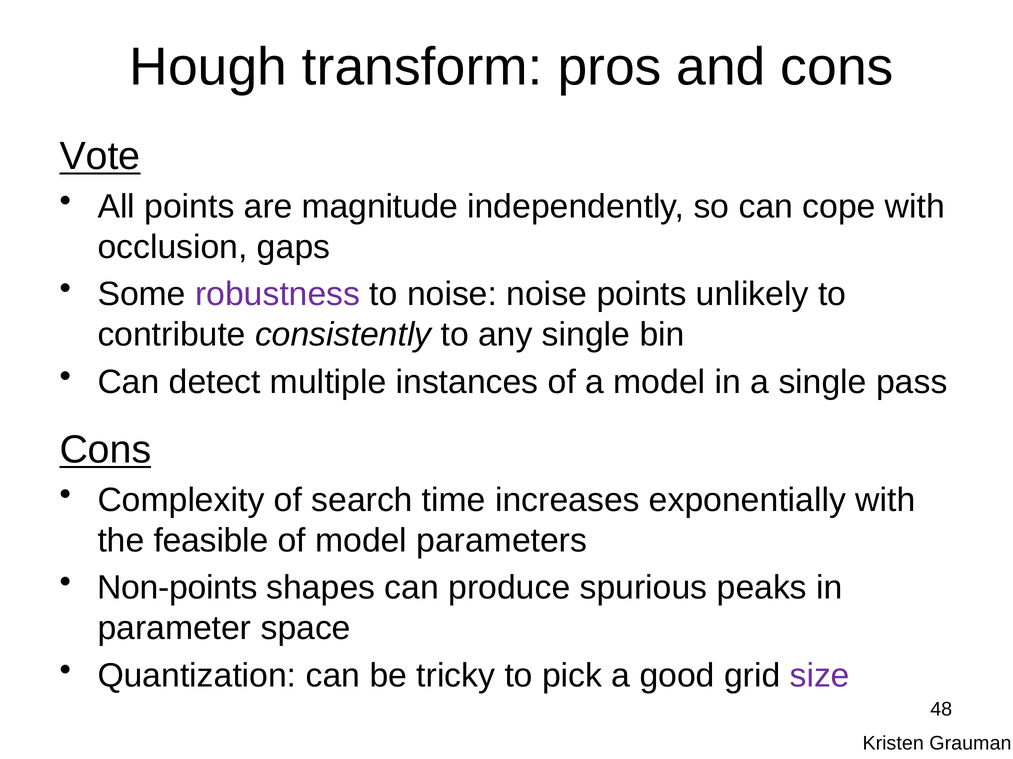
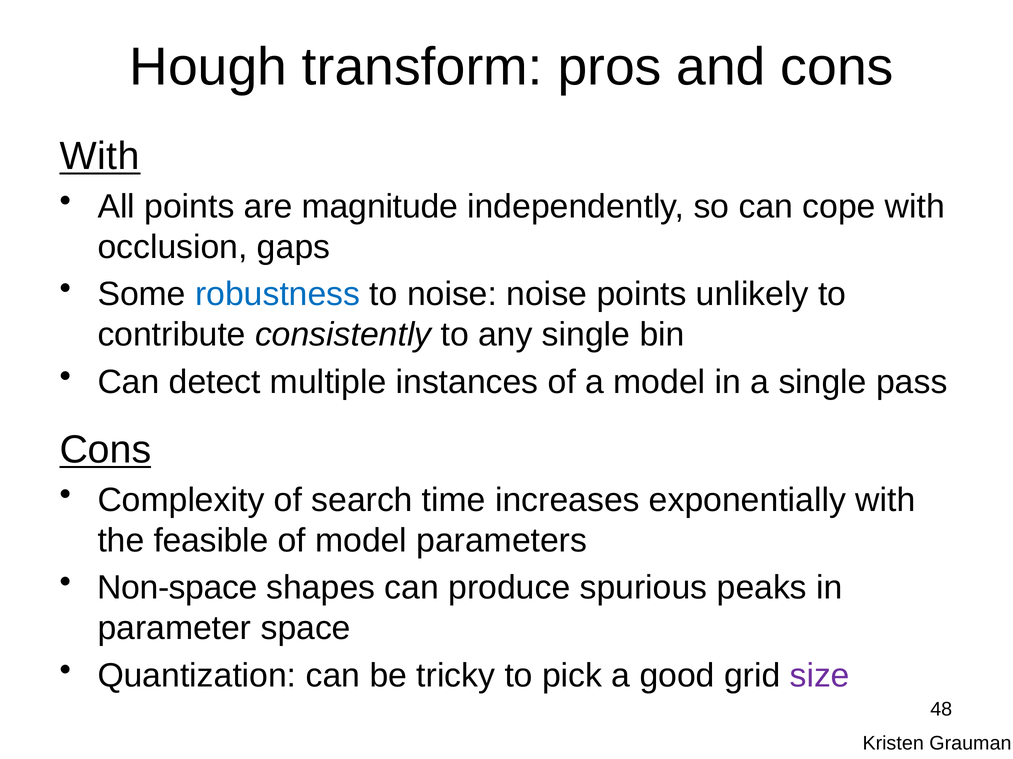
Vote at (100, 156): Vote -> With
robustness colour: purple -> blue
Non-points: Non-points -> Non-space
